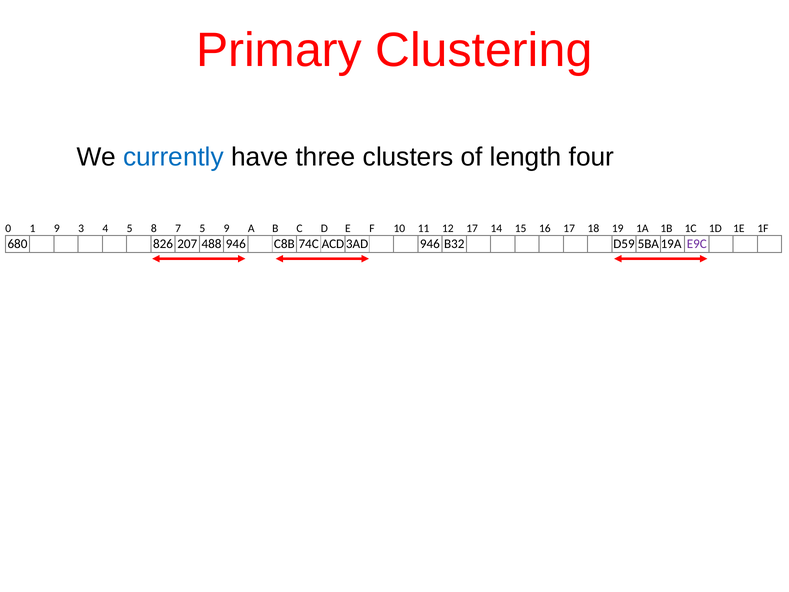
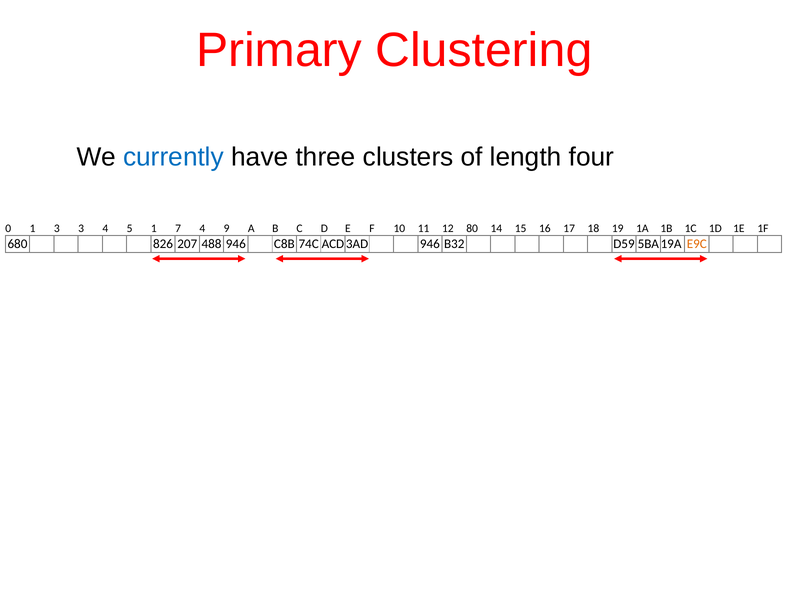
1 9: 9 -> 3
5 8: 8 -> 1
7 5: 5 -> 4
12 17: 17 -> 80
E9C colour: purple -> orange
